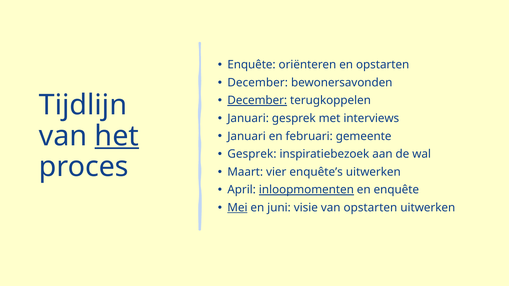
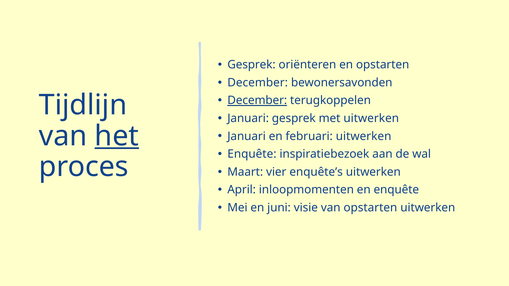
Enquête at (251, 65): Enquête -> Gesprek
met interviews: interviews -> uitwerken
februari gemeente: gemeente -> uitwerken
Gesprek at (252, 154): Gesprek -> Enquête
inloopmomenten underline: present -> none
Mei underline: present -> none
